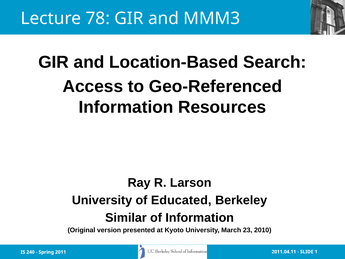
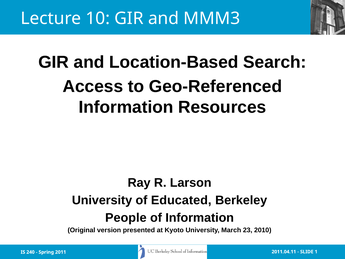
78: 78 -> 10
Similar: Similar -> People
